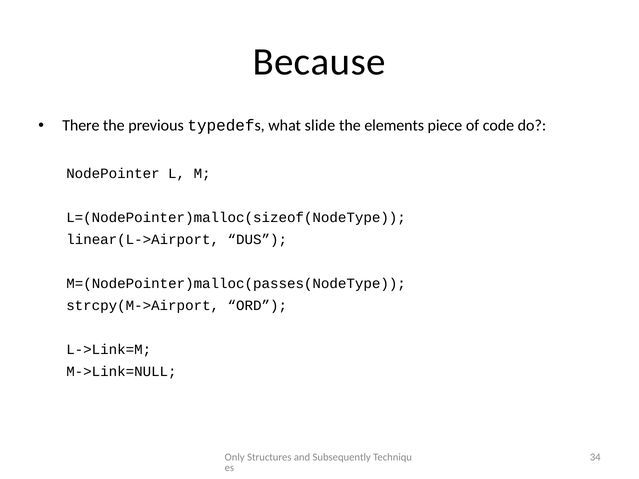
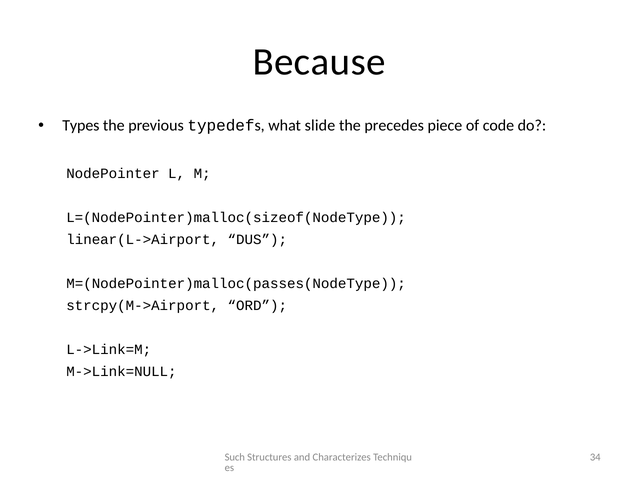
There: There -> Types
elements: elements -> precedes
Only: Only -> Such
Subsequently: Subsequently -> Characterizes
